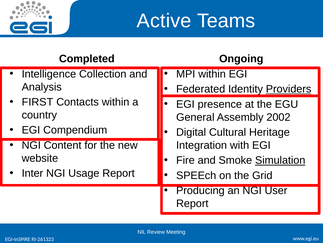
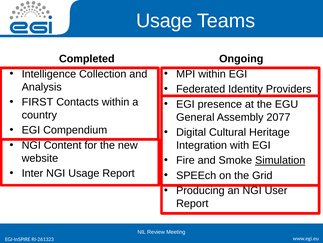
Active at (164, 21): Active -> Usage
Providers underline: present -> none
2002: 2002 -> 2077
